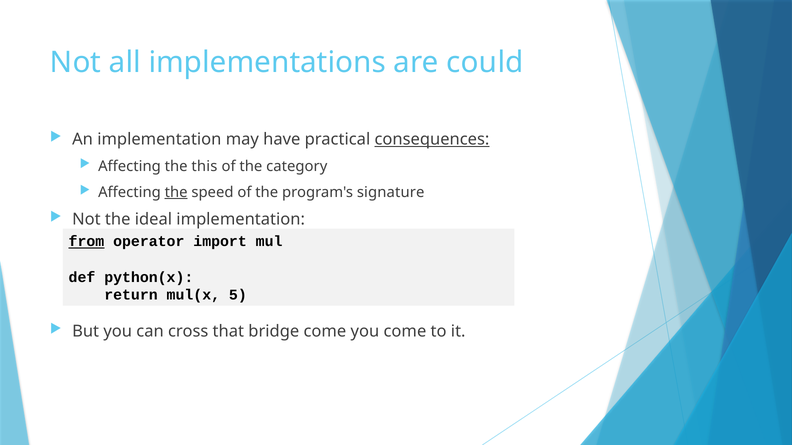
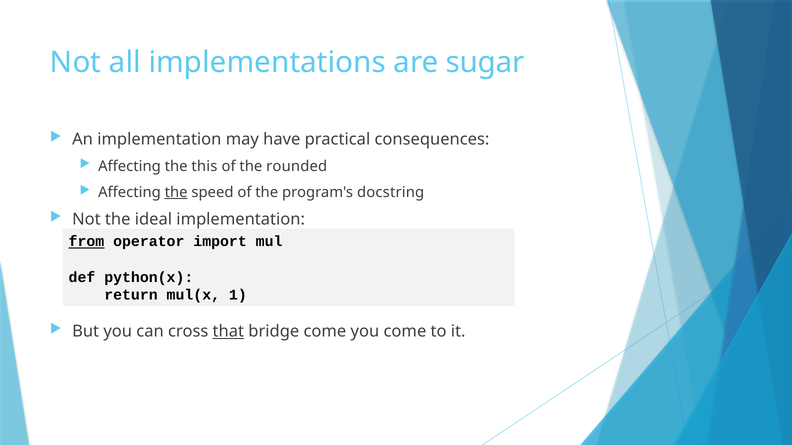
could: could -> sugar
consequences underline: present -> none
category: category -> rounded
signature: signature -> docstring
5: 5 -> 1
that underline: none -> present
